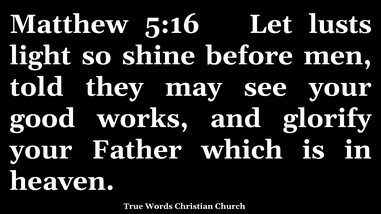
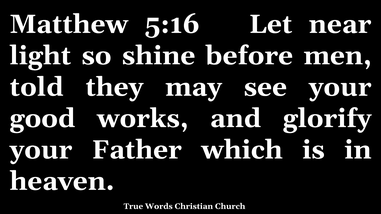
lusts: lusts -> near
